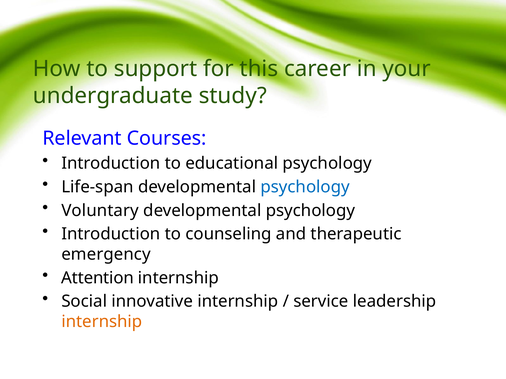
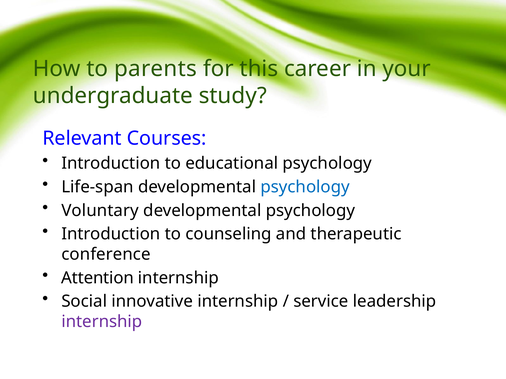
support: support -> parents
emergency: emergency -> conference
internship at (102, 322) colour: orange -> purple
